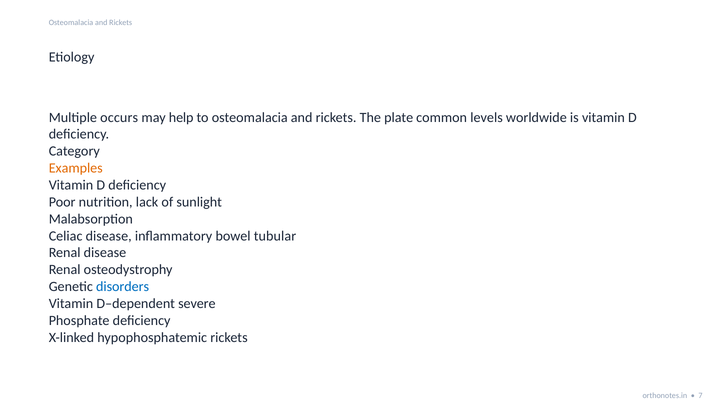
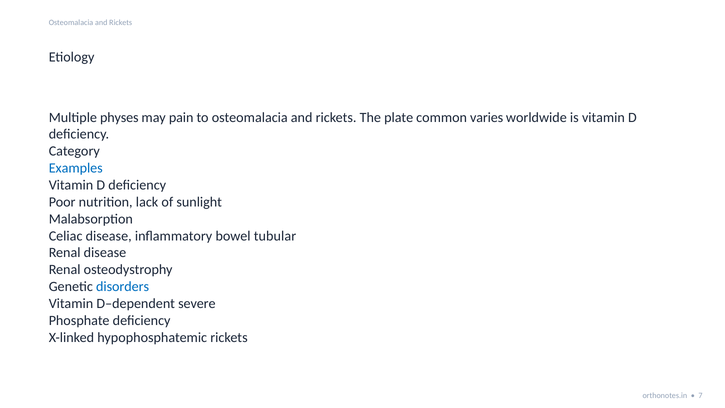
occurs: occurs -> physes
help: help -> pain
levels: levels -> varies
Examples colour: orange -> blue
